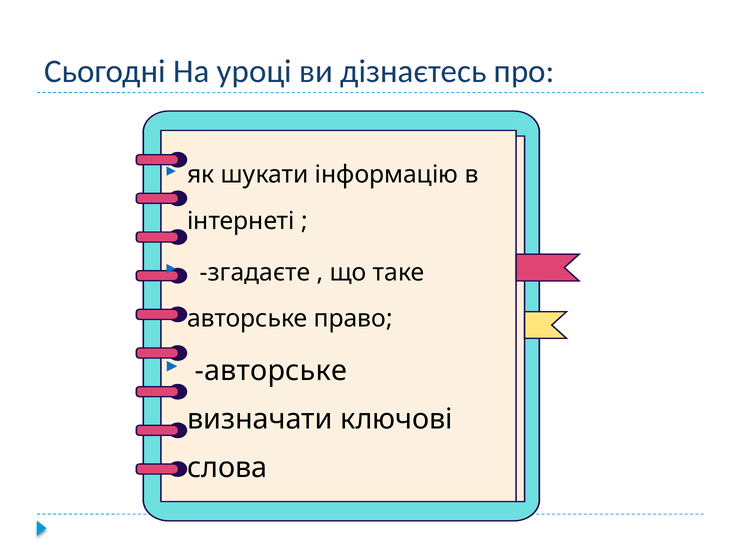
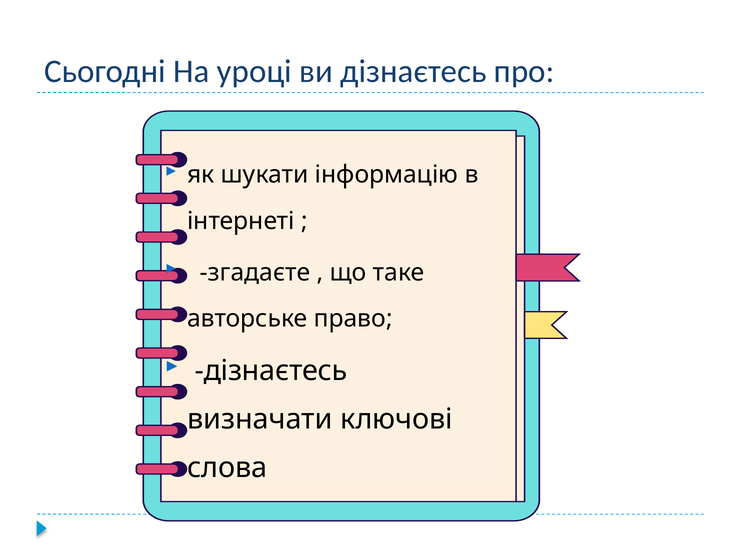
авторське at (271, 371): авторське -> дізнаєтесь
